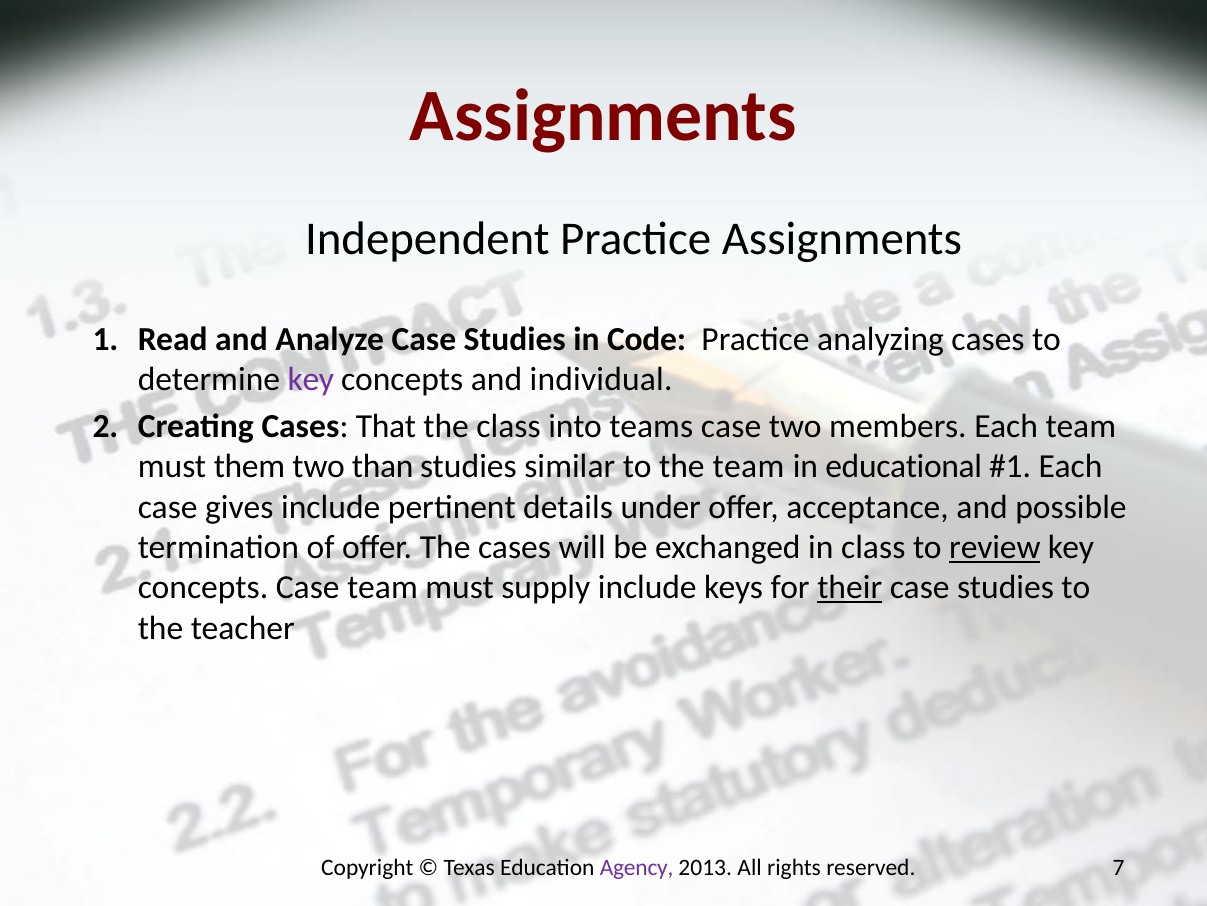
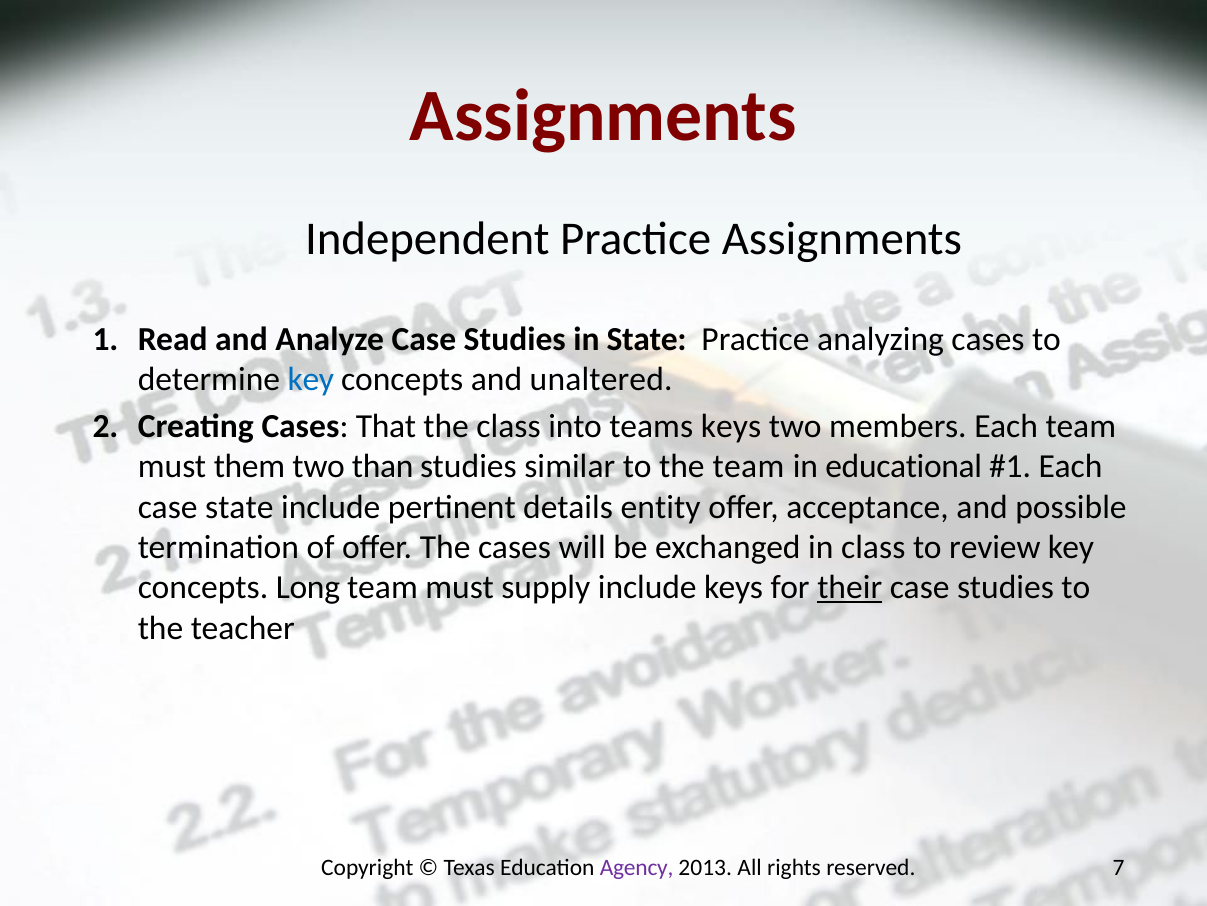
in Code: Code -> State
key at (311, 379) colour: purple -> blue
individual: individual -> unaltered
teams case: case -> keys
case gives: gives -> state
under: under -> entity
review underline: present -> none
concepts Case: Case -> Long
